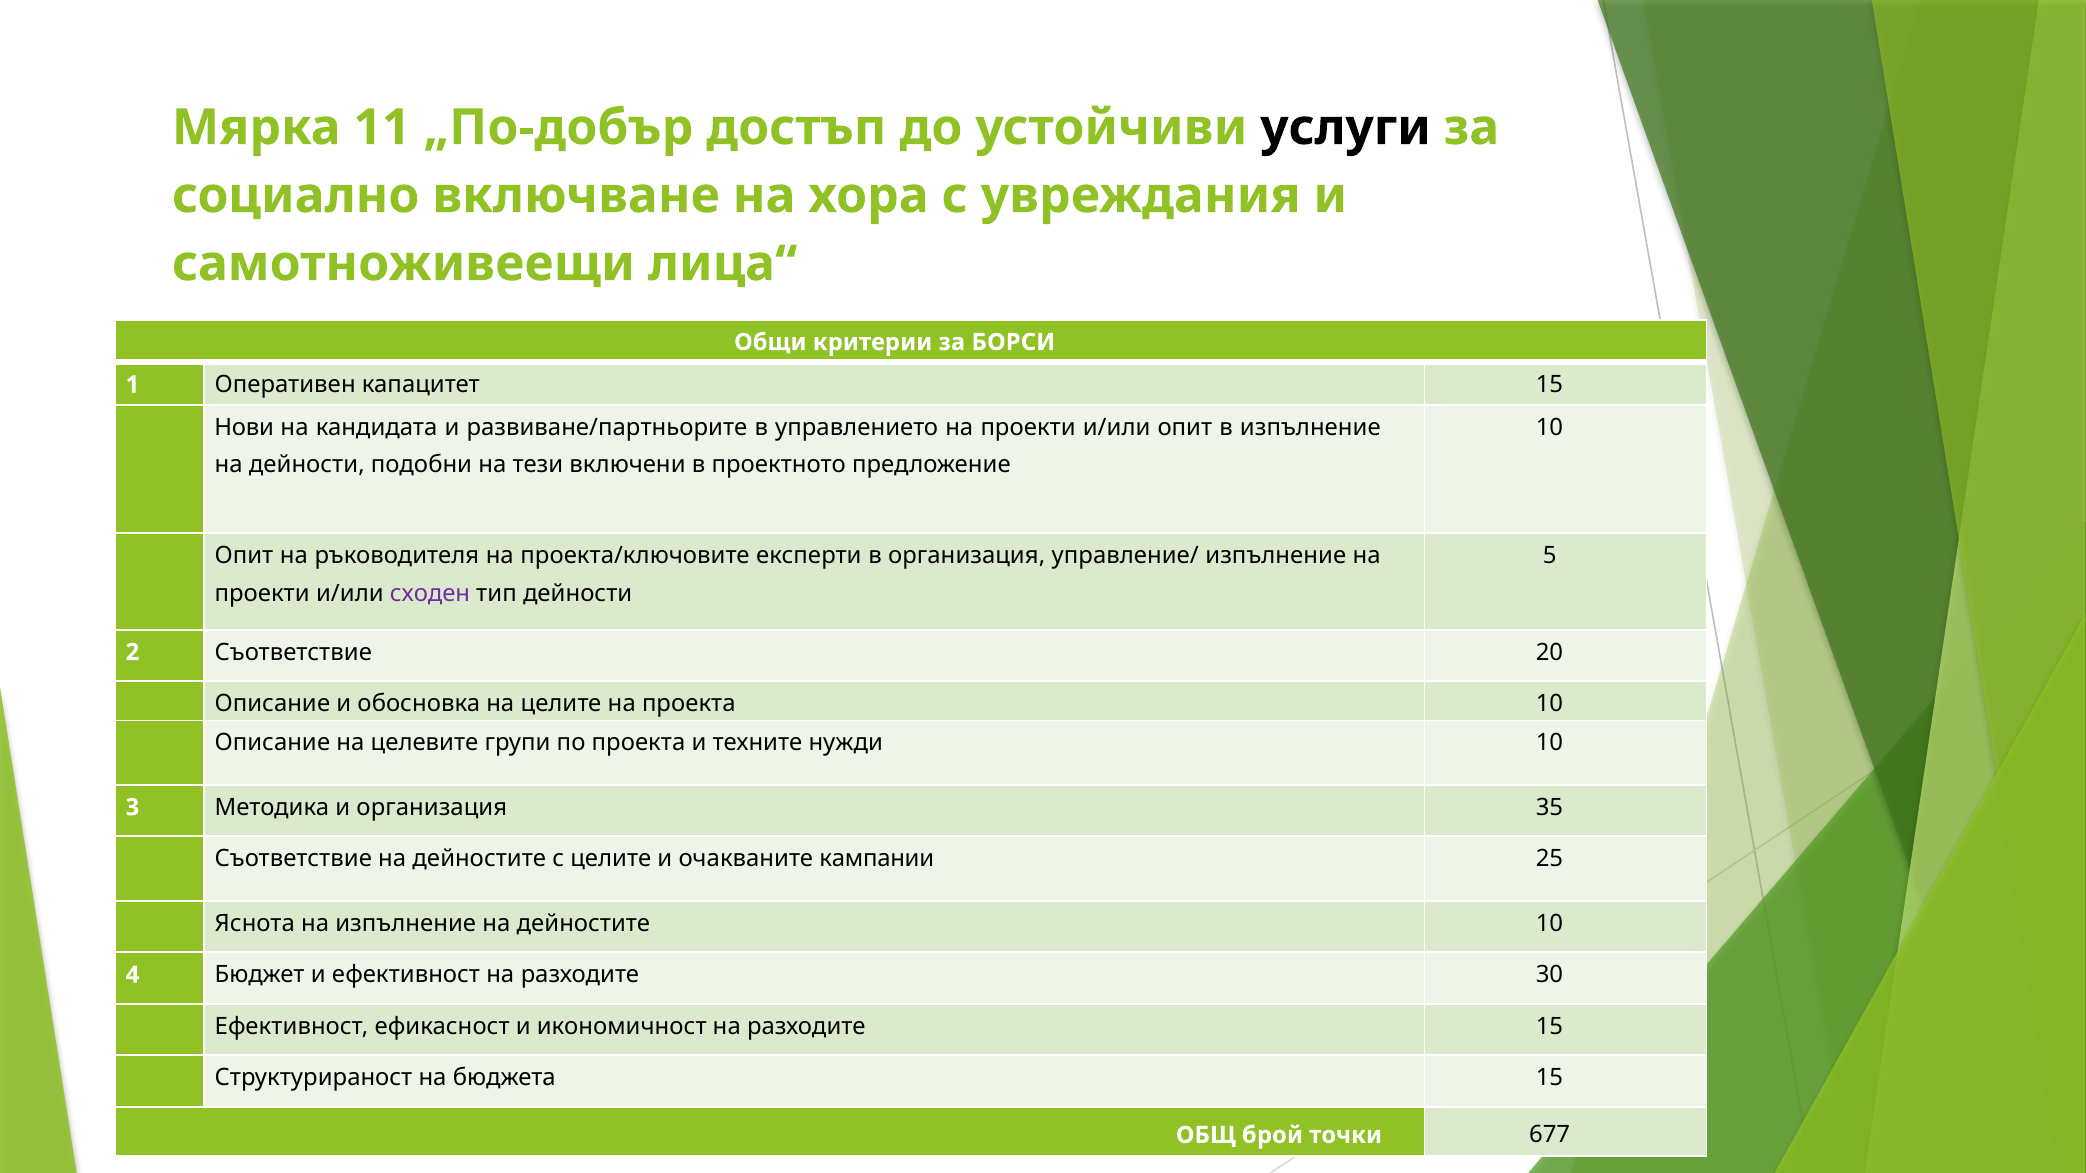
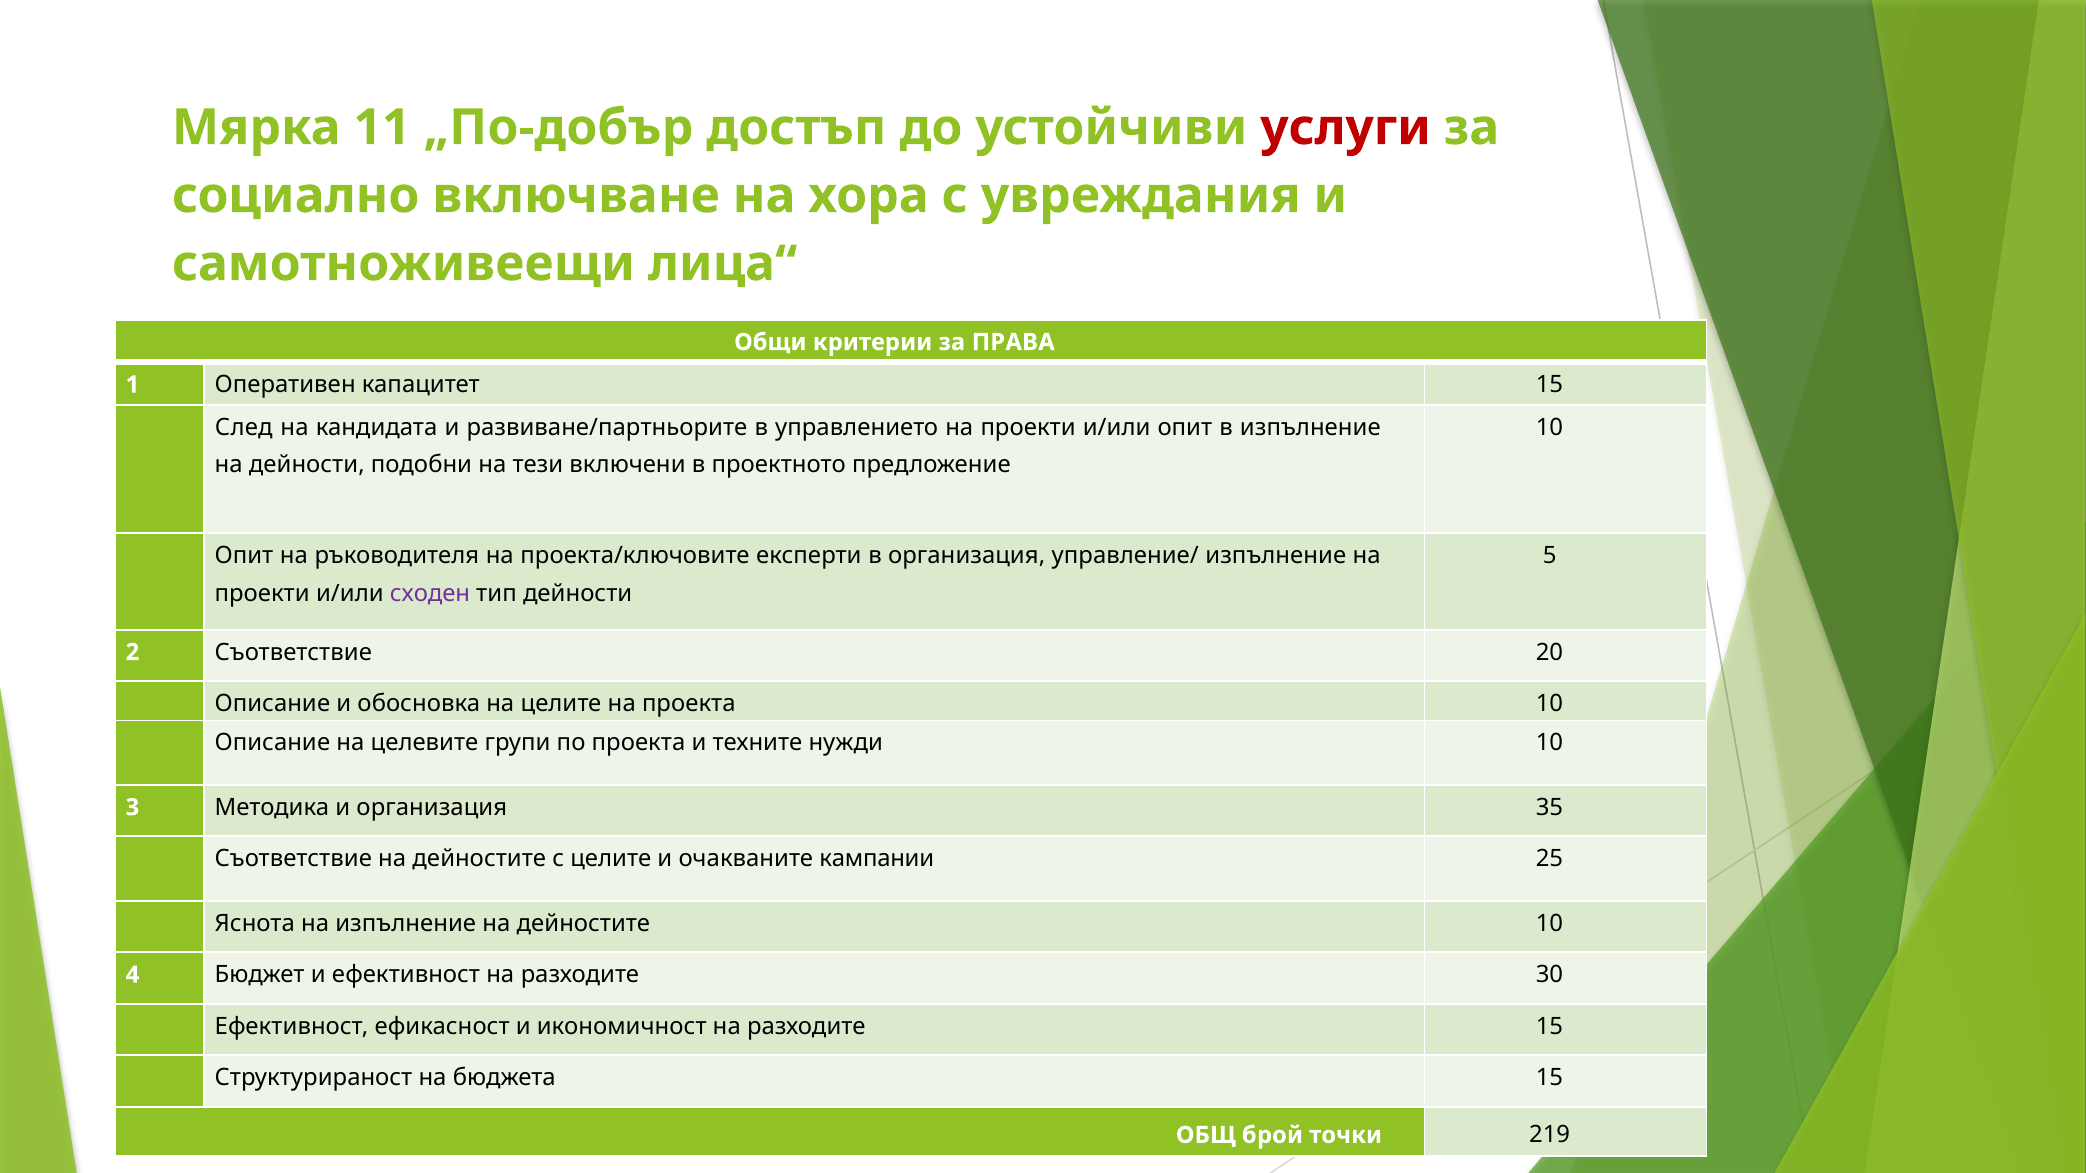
услуги colour: black -> red
БОРСИ: БОРСИ -> ПРАВА
Нови: Нови -> След
677: 677 -> 219
